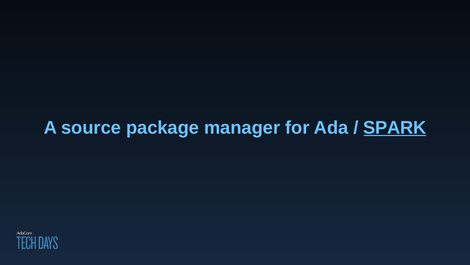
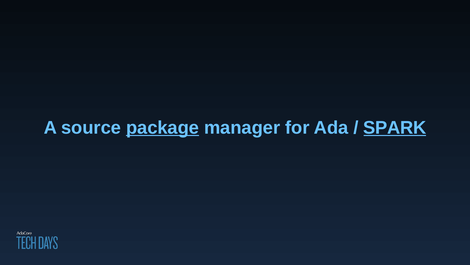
package underline: none -> present
